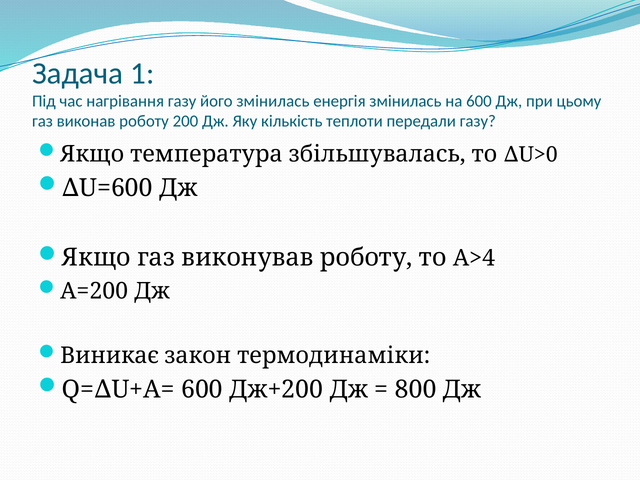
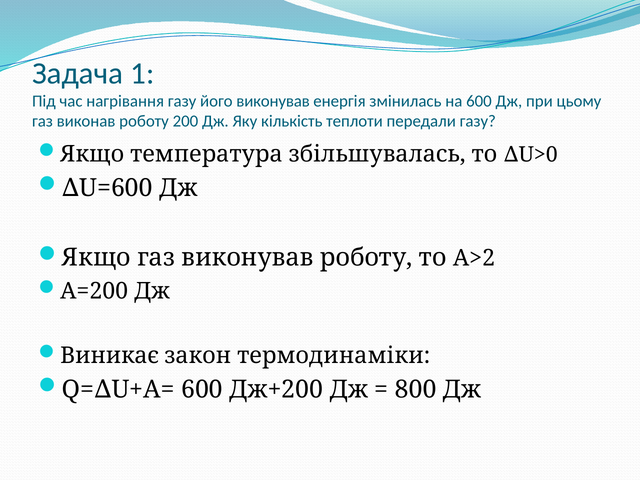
його змінилась: змінилась -> виконував
А>4: А>4 -> А>2
